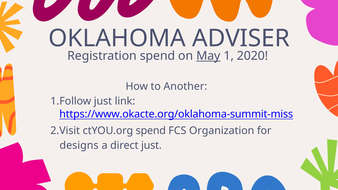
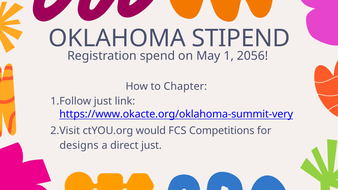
ADVISER: ADVISER -> STIPEND
May underline: present -> none
2020: 2020 -> 2056
Another: Another -> Chapter
https://www.okacte.org/oklahoma-summit-miss: https://www.okacte.org/oklahoma-summit-miss -> https://www.okacte.org/oklahoma-summit-very
ctYOU.org spend: spend -> would
Organization: Organization -> Competitions
